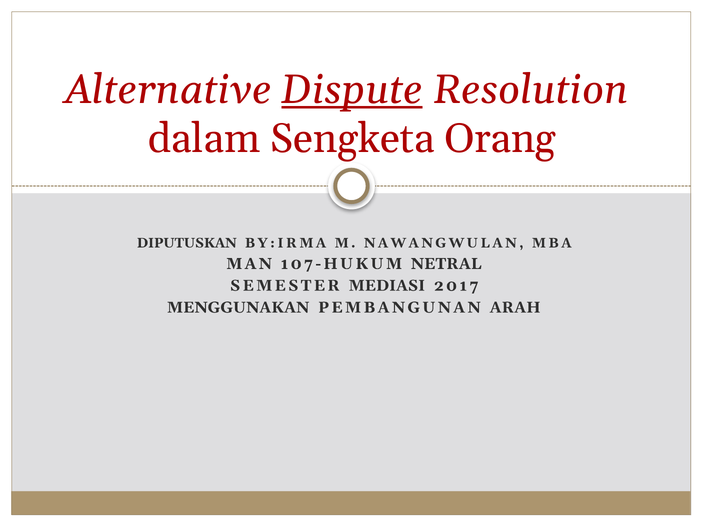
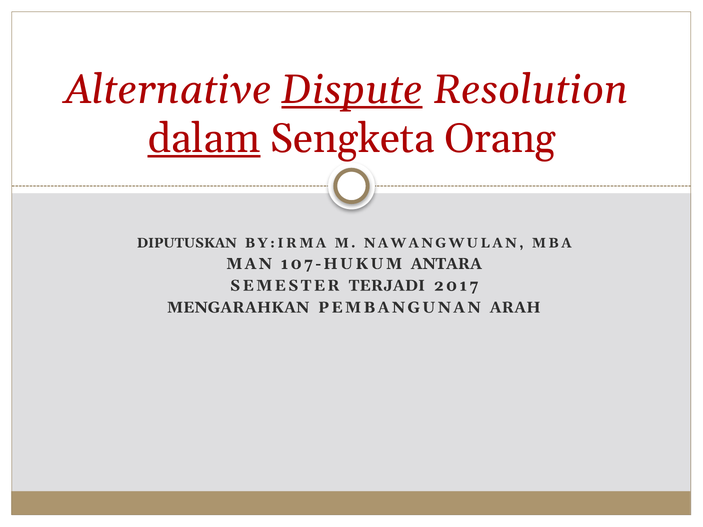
dalam underline: none -> present
NETRAL: NETRAL -> ANTARA
MEDIASI: MEDIASI -> TERJADI
MENGGUNAKAN: MENGGUNAKAN -> MENGARAHKAN
